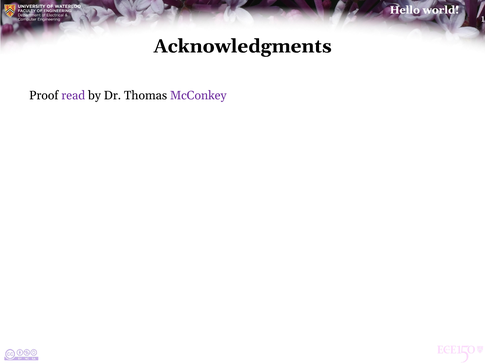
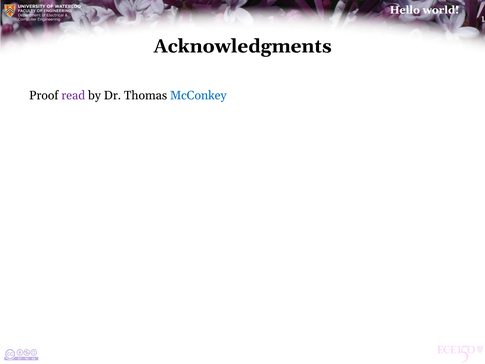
McConkey colour: purple -> blue
